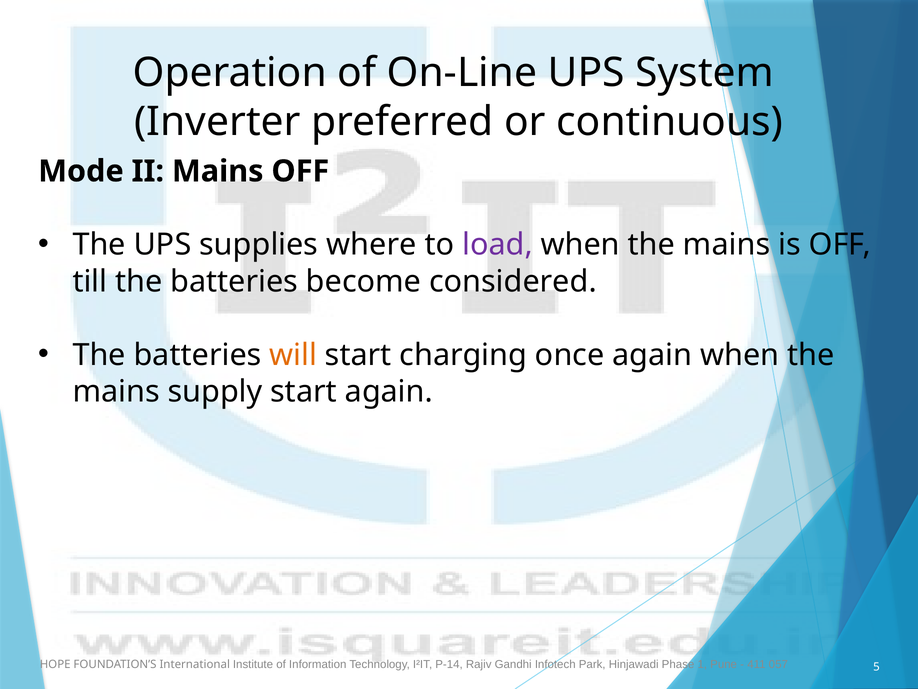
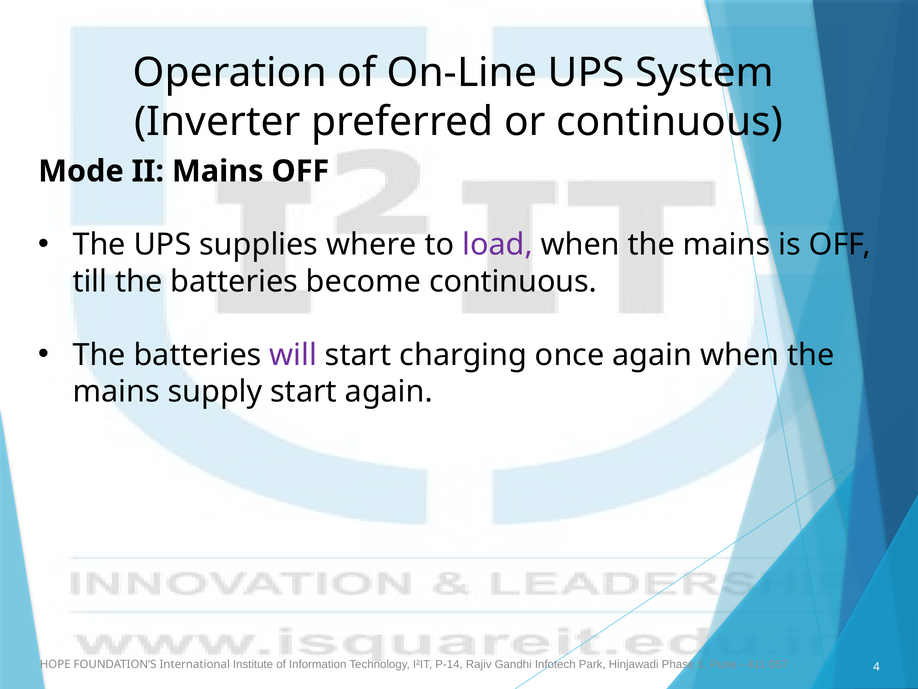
become considered: considered -> continuous
will colour: orange -> purple
5: 5 -> 4
